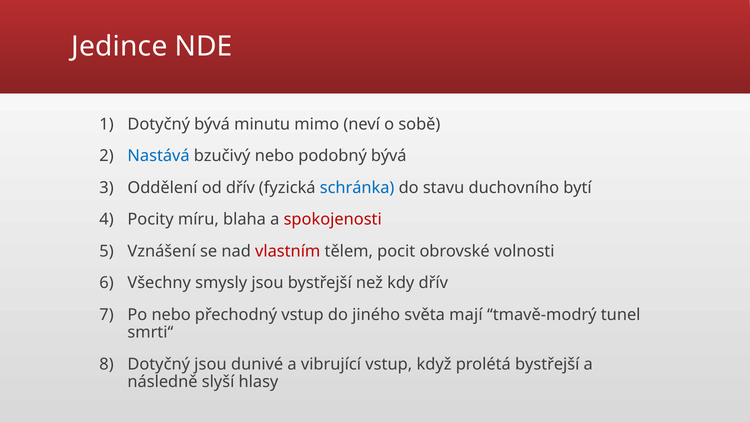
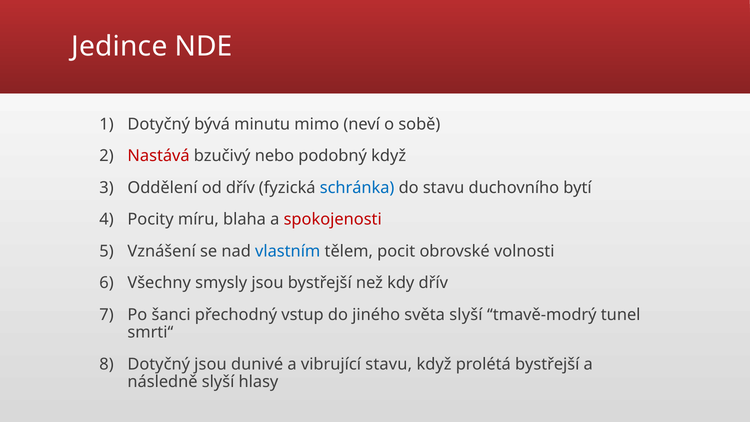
Nastává colour: blue -> red
podobný bývá: bývá -> když
vlastním colour: red -> blue
Po nebo: nebo -> šanci
světa mají: mají -> slyší
vibrující vstup: vstup -> stavu
